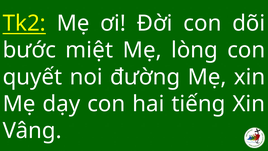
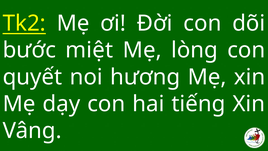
đường: đường -> hương
